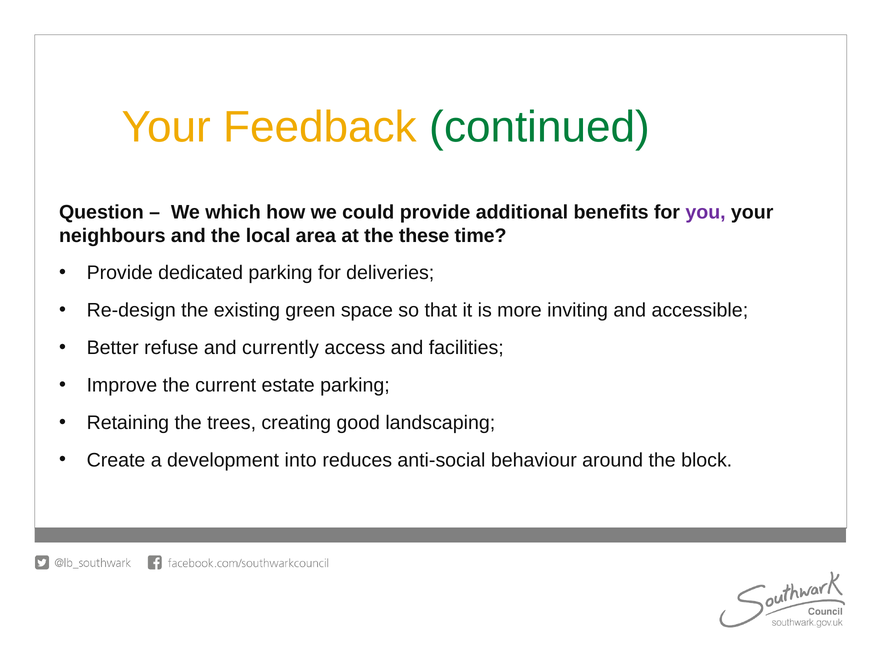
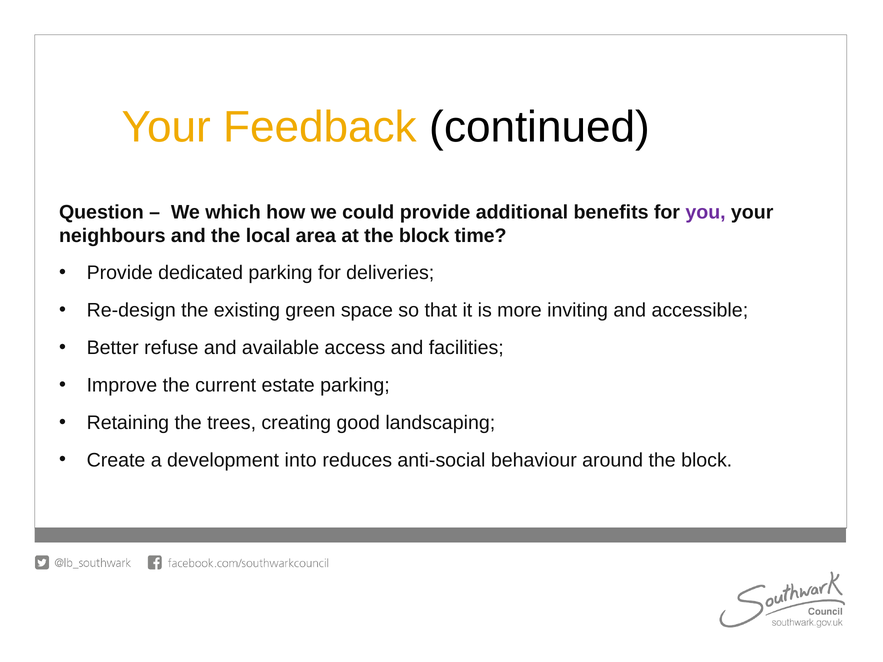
continued colour: green -> black
at the these: these -> block
currently: currently -> available
